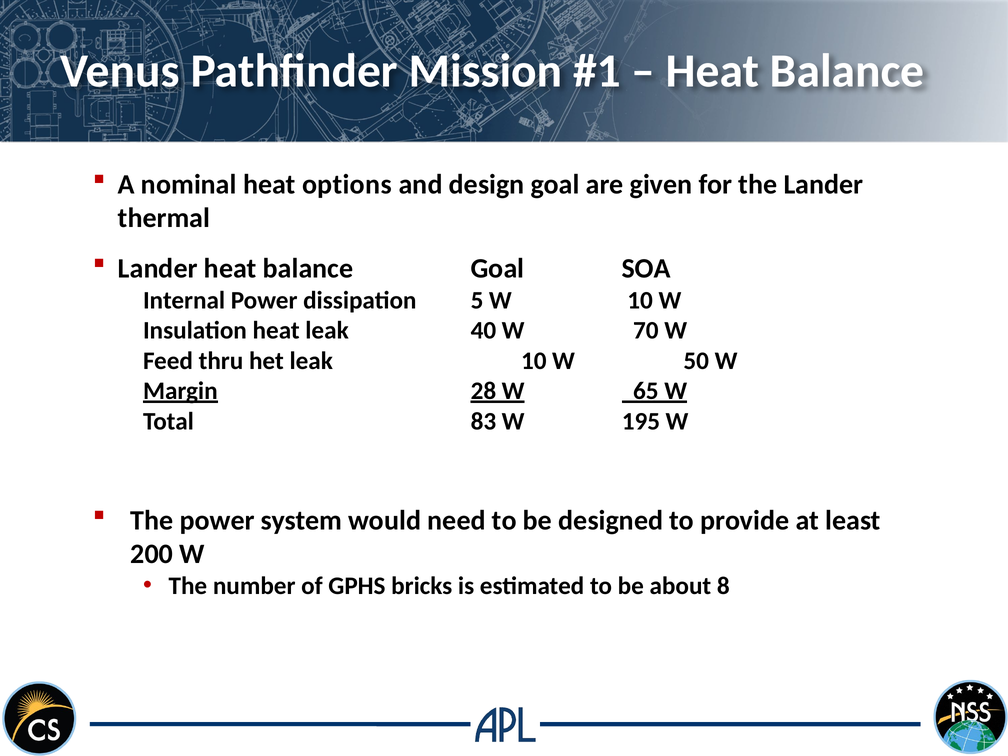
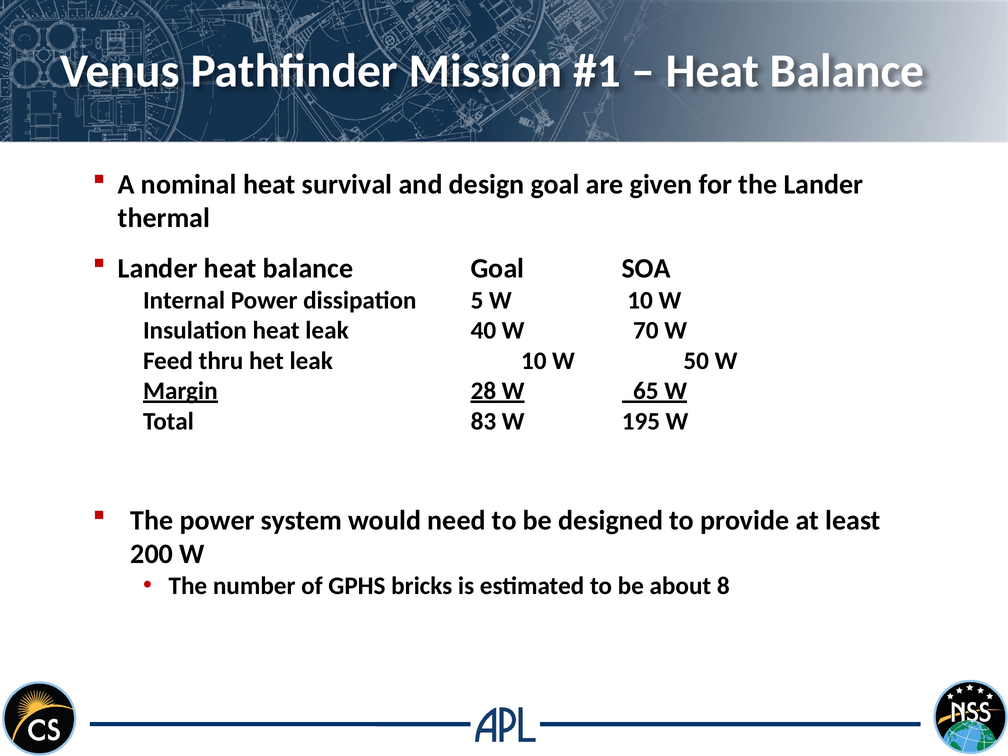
options: options -> survival
